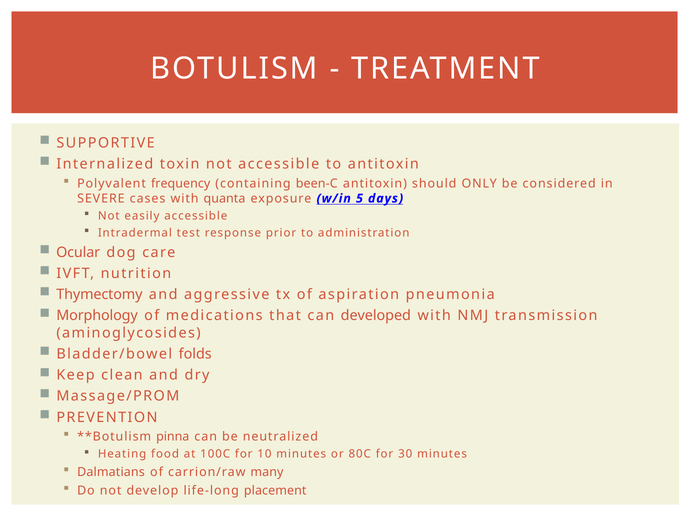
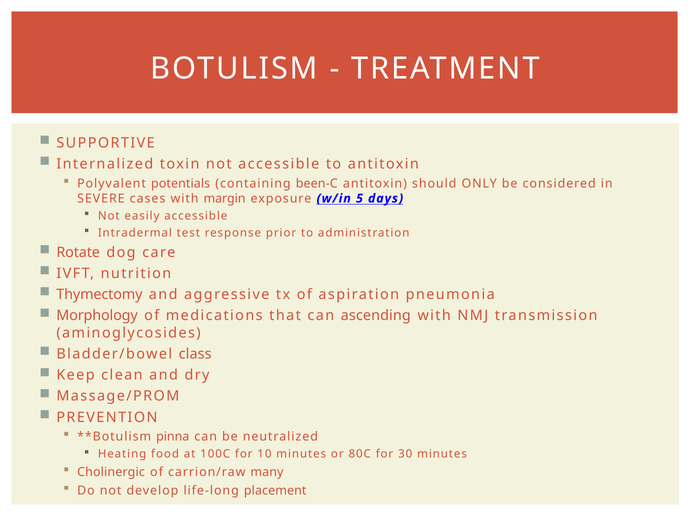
frequency: frequency -> potentials
quanta: quanta -> margin
Ocular: Ocular -> Rotate
developed: developed -> ascending
folds: folds -> class
Dalmatians: Dalmatians -> Cholinergic
